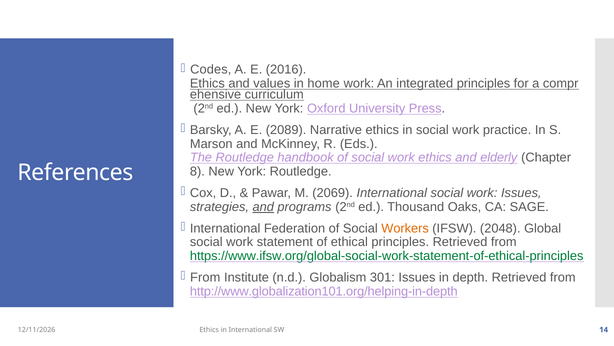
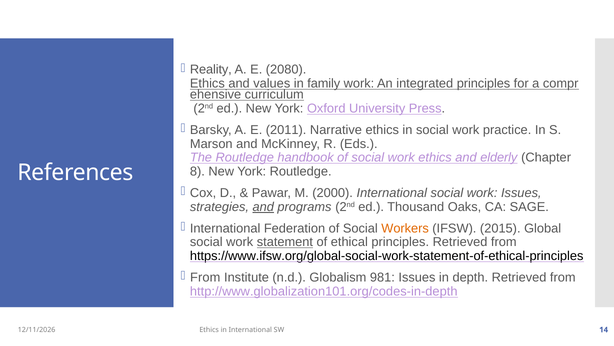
Codes: Codes -> Reality
2016: 2016 -> 2080
home: home -> family
2089: 2089 -> 2011
2069: 2069 -> 2000
2048: 2048 -> 2015
statement underline: none -> present
https://www.ifsw.org/global-social-work-statement-of-ethical-principles colour: green -> black
301: 301 -> 981
http://www.globalization101.org/helping-in-depth: http://www.globalization101.org/helping-in-depth -> http://www.globalization101.org/codes-in-depth
